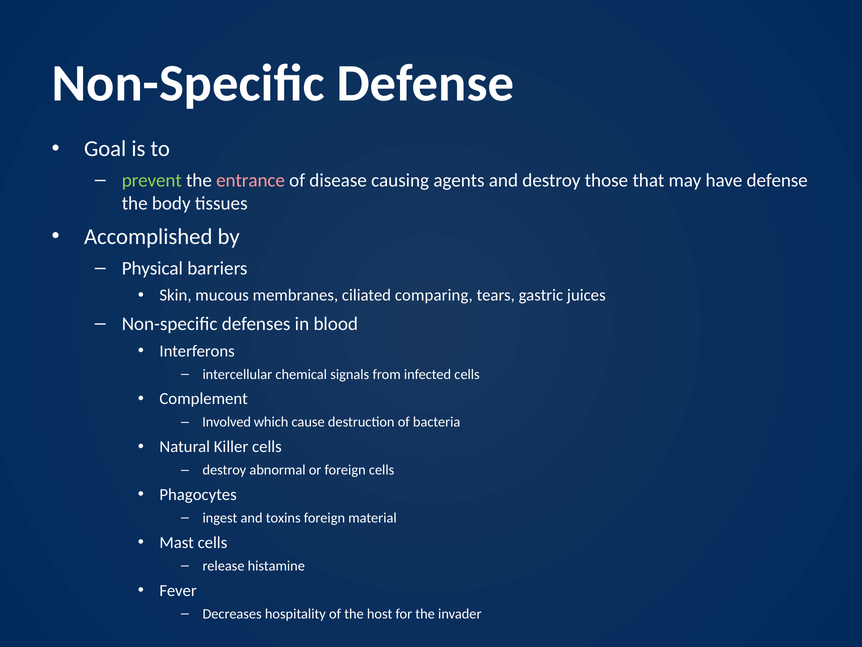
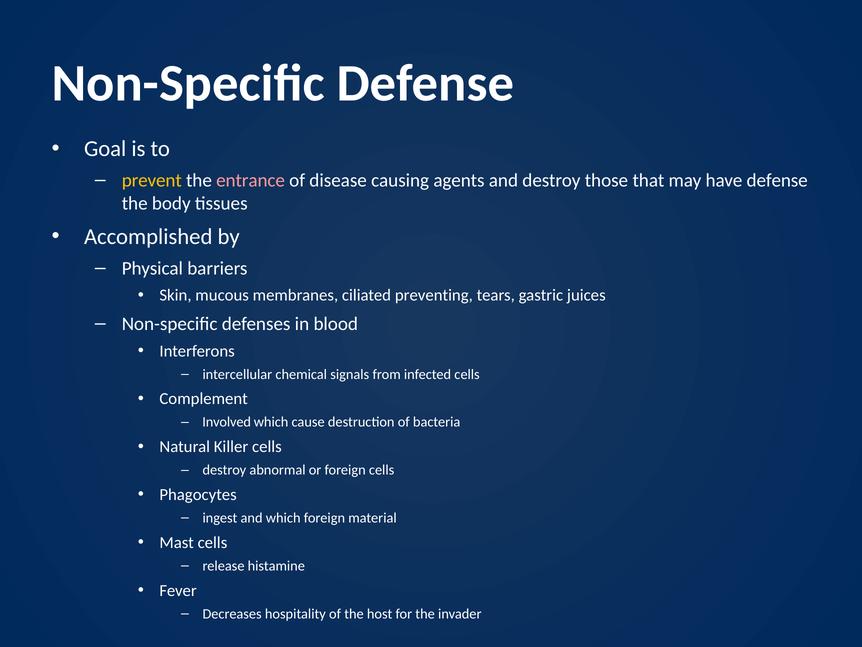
prevent colour: light green -> yellow
comparing: comparing -> preventing
and toxins: toxins -> which
